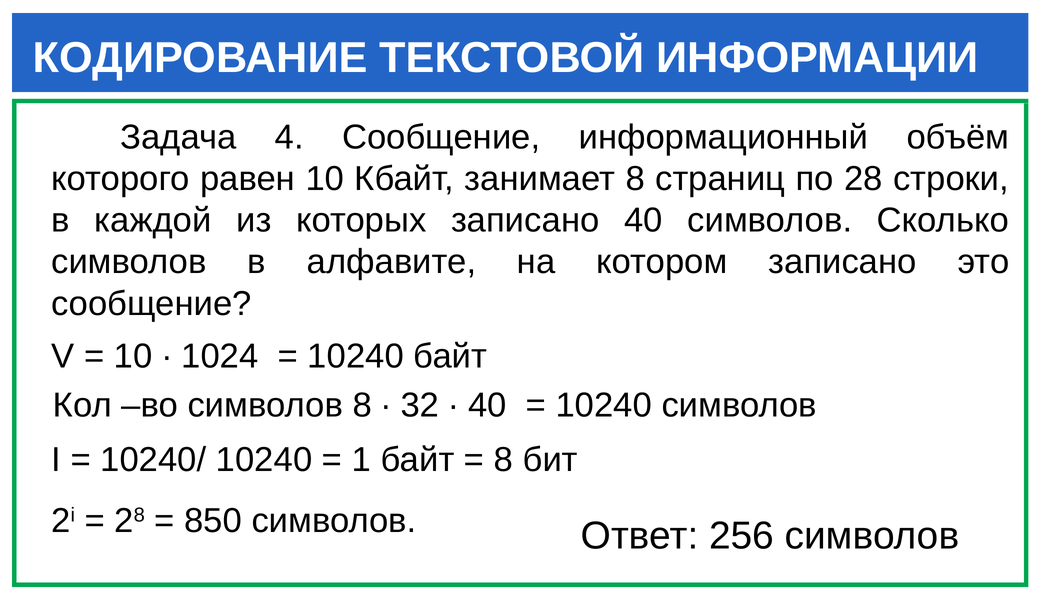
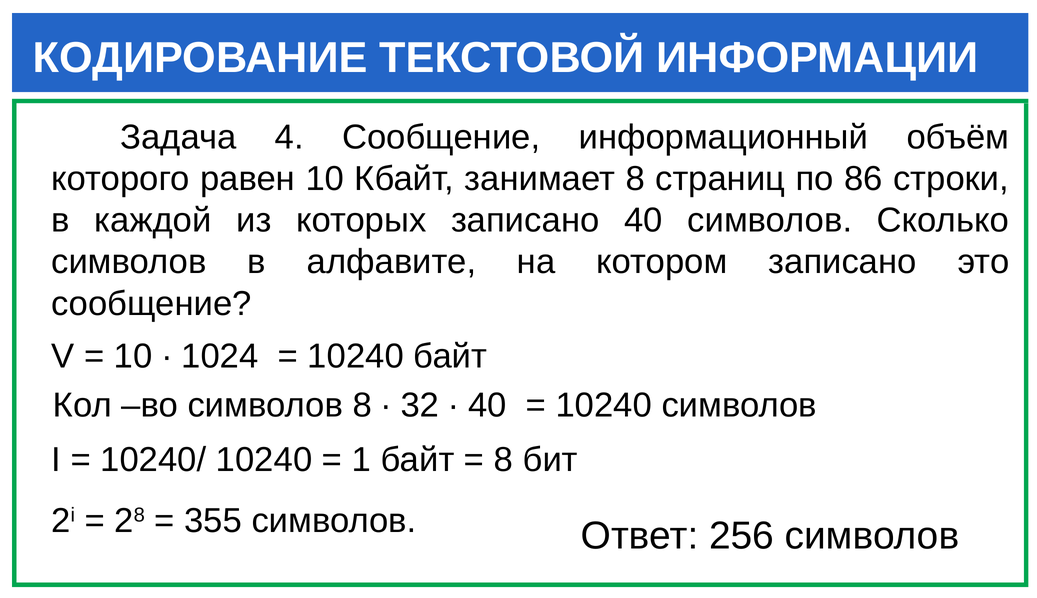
по 28: 28 -> 86
850: 850 -> 355
